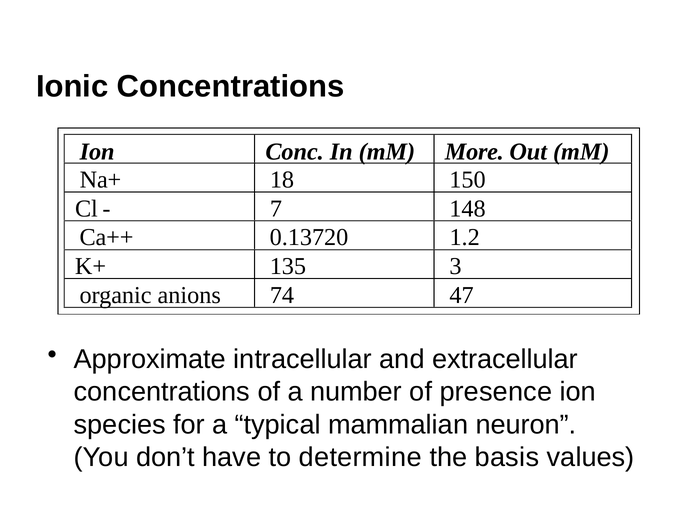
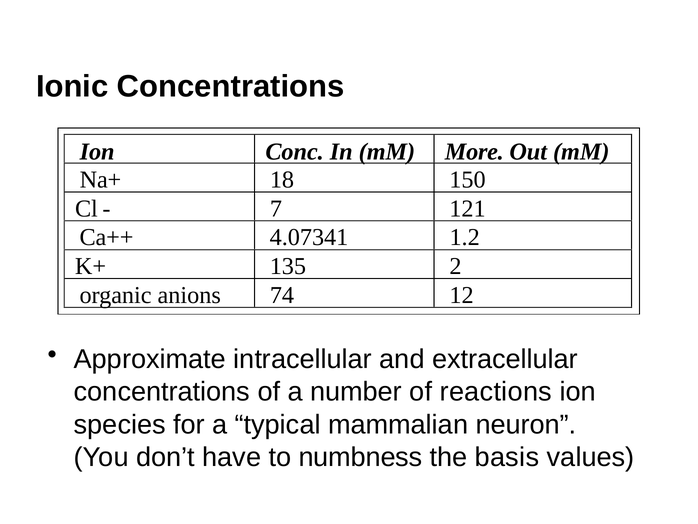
148: 148 -> 121
0.13720: 0.13720 -> 4.07341
3: 3 -> 2
47: 47 -> 12
presence: presence -> reactions
determine: determine -> numbness
